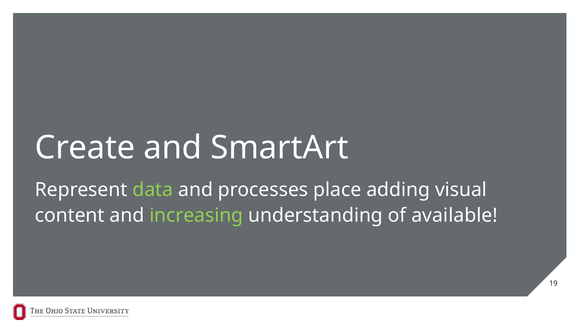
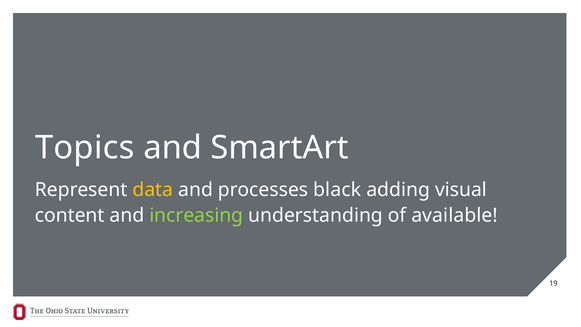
Create: Create -> Topics
data colour: light green -> yellow
place: place -> black
